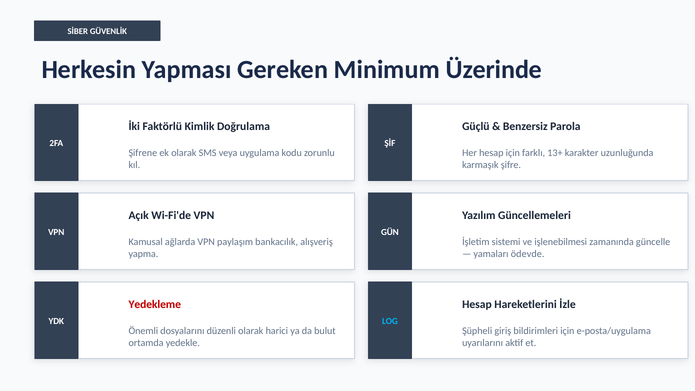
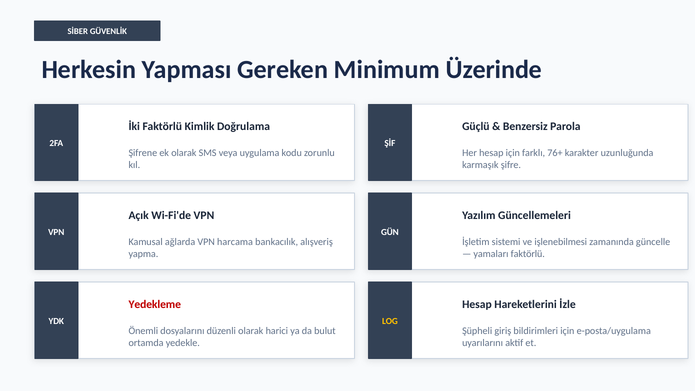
13+: 13+ -> 76+
paylaşım: paylaşım -> harcama
yamaları ödevde: ödevde -> faktörlü
LOG colour: light blue -> yellow
